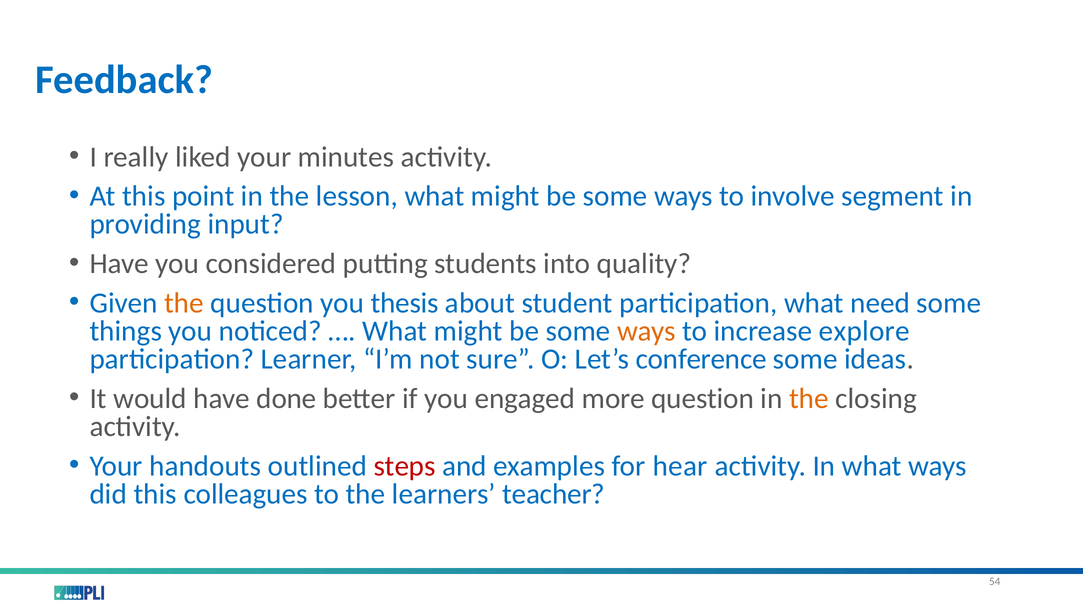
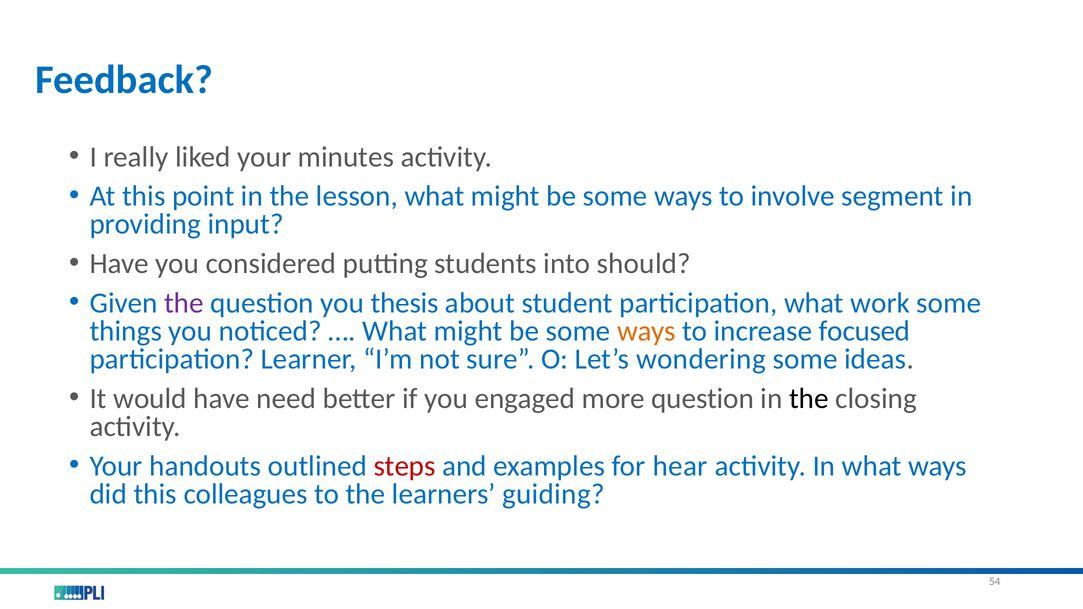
quality: quality -> should
the at (184, 303) colour: orange -> purple
need: need -> work
explore: explore -> focused
conference: conference -> wondering
done: done -> need
the at (809, 399) colour: orange -> black
teacher: teacher -> guiding
